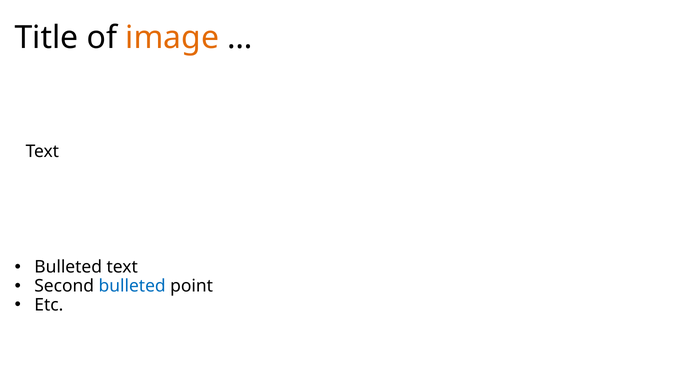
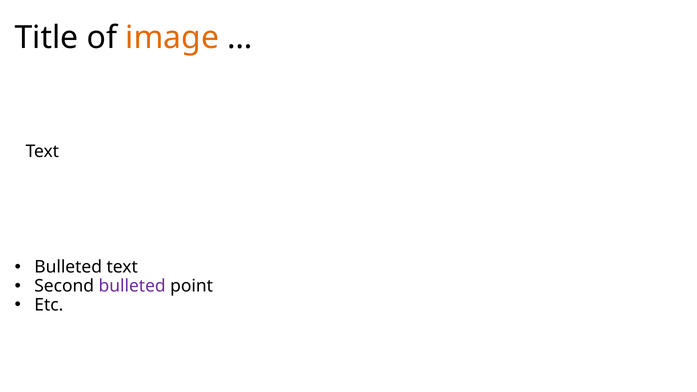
bulleted at (132, 286) colour: blue -> purple
